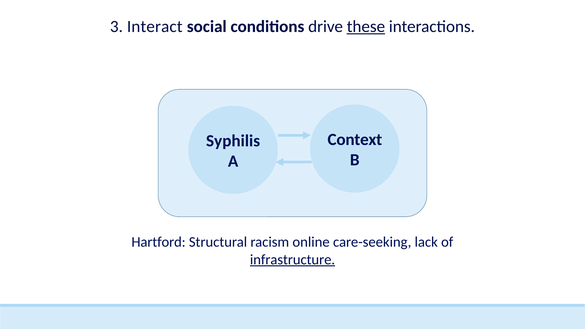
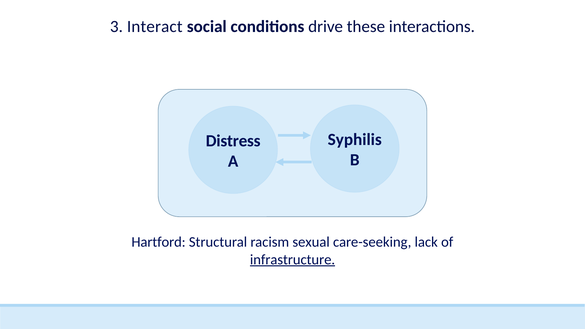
these underline: present -> none
Context: Context -> Syphilis
Syphilis: Syphilis -> Distress
online: online -> sexual
